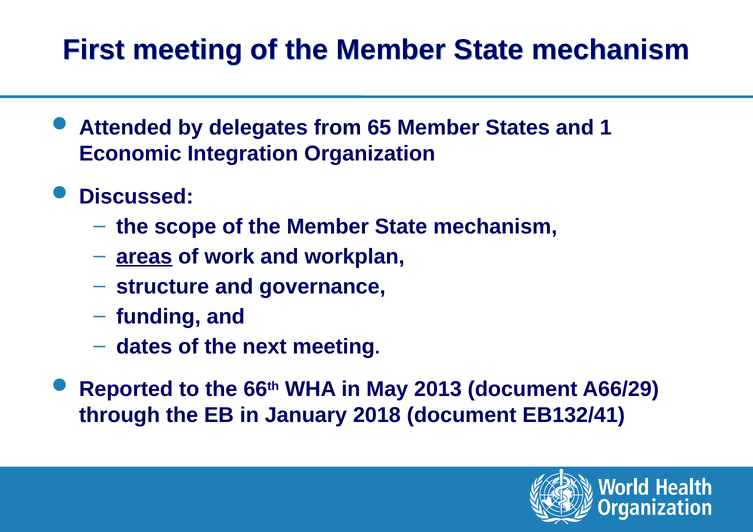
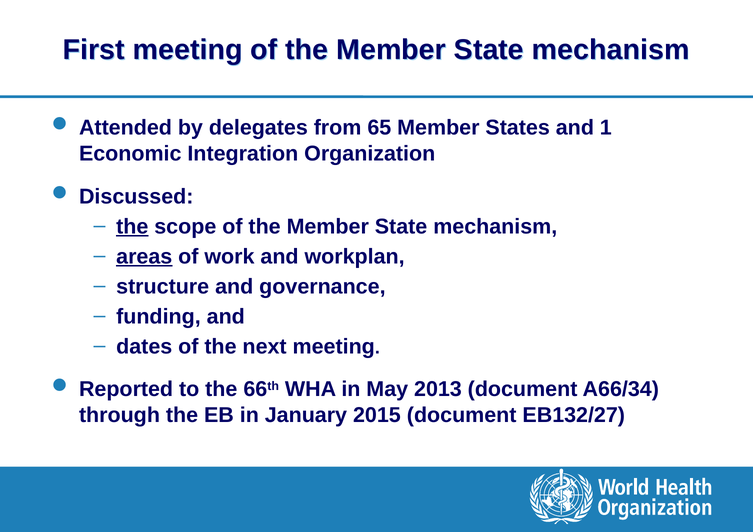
the at (132, 227) underline: none -> present
A66/29: A66/29 -> A66/34
2018: 2018 -> 2015
EB132/41: EB132/41 -> EB132/27
